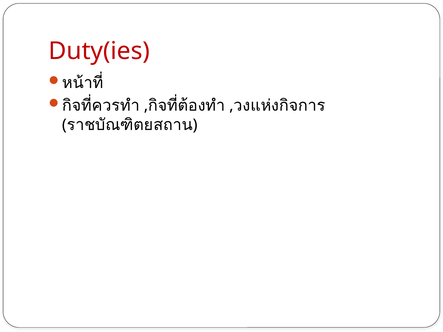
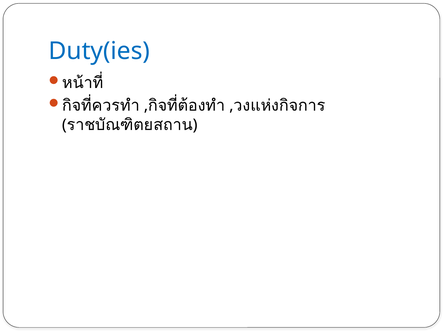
Duty(ies colour: red -> blue
